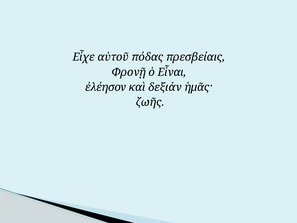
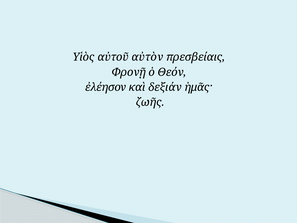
Εἶχε: Εἶχε -> Υἱὸς
πόδας: πόδας -> αὐτὸν
Εἶναι: Εἶναι -> Θεόν
